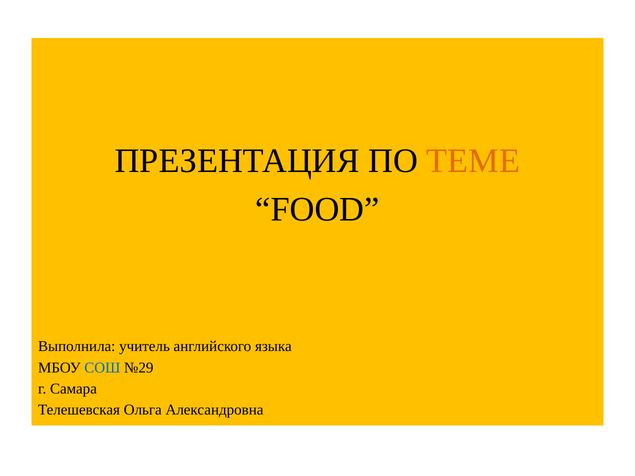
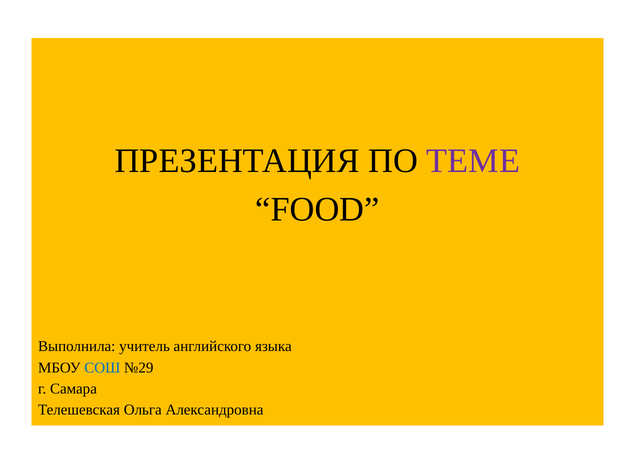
ТЕМЕ colour: orange -> purple
